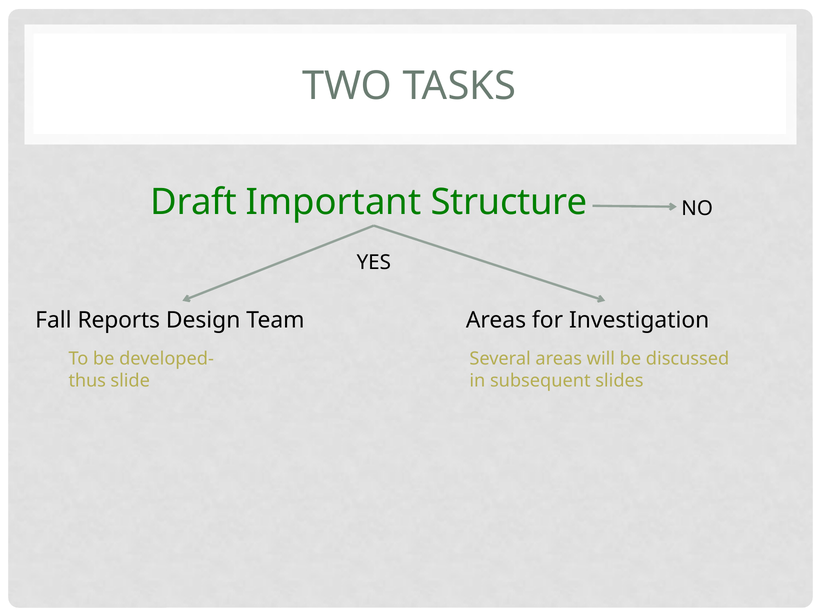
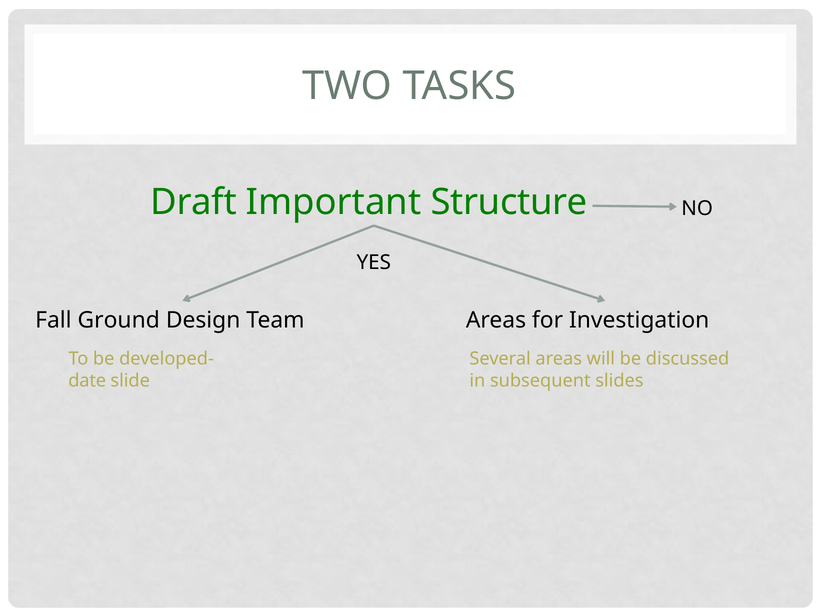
Reports: Reports -> Ground
thus: thus -> date
